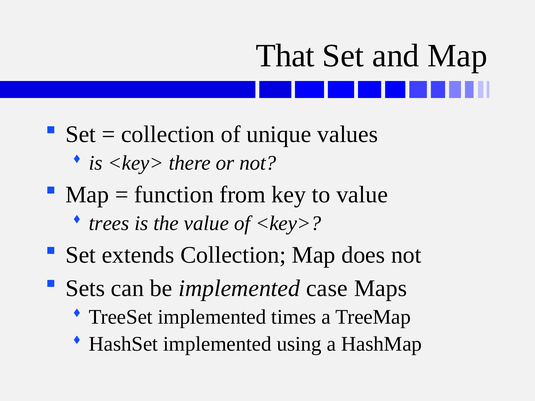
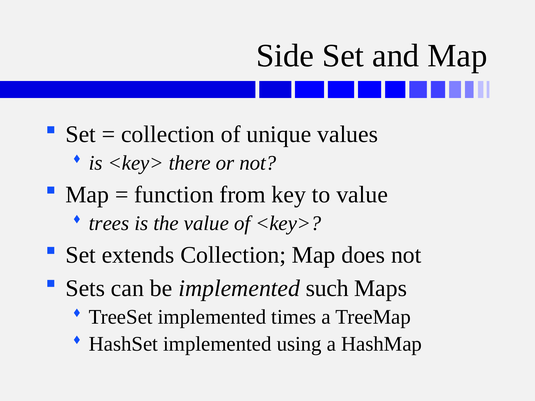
That: That -> Side
case: case -> such
